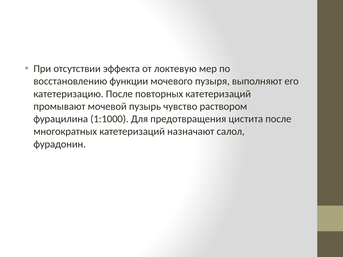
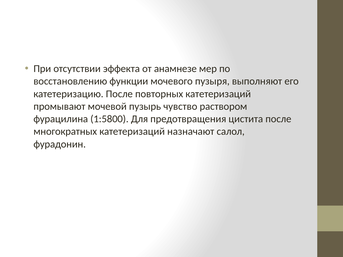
локтевую: локтевую -> анамнезе
1:1000: 1:1000 -> 1:5800
